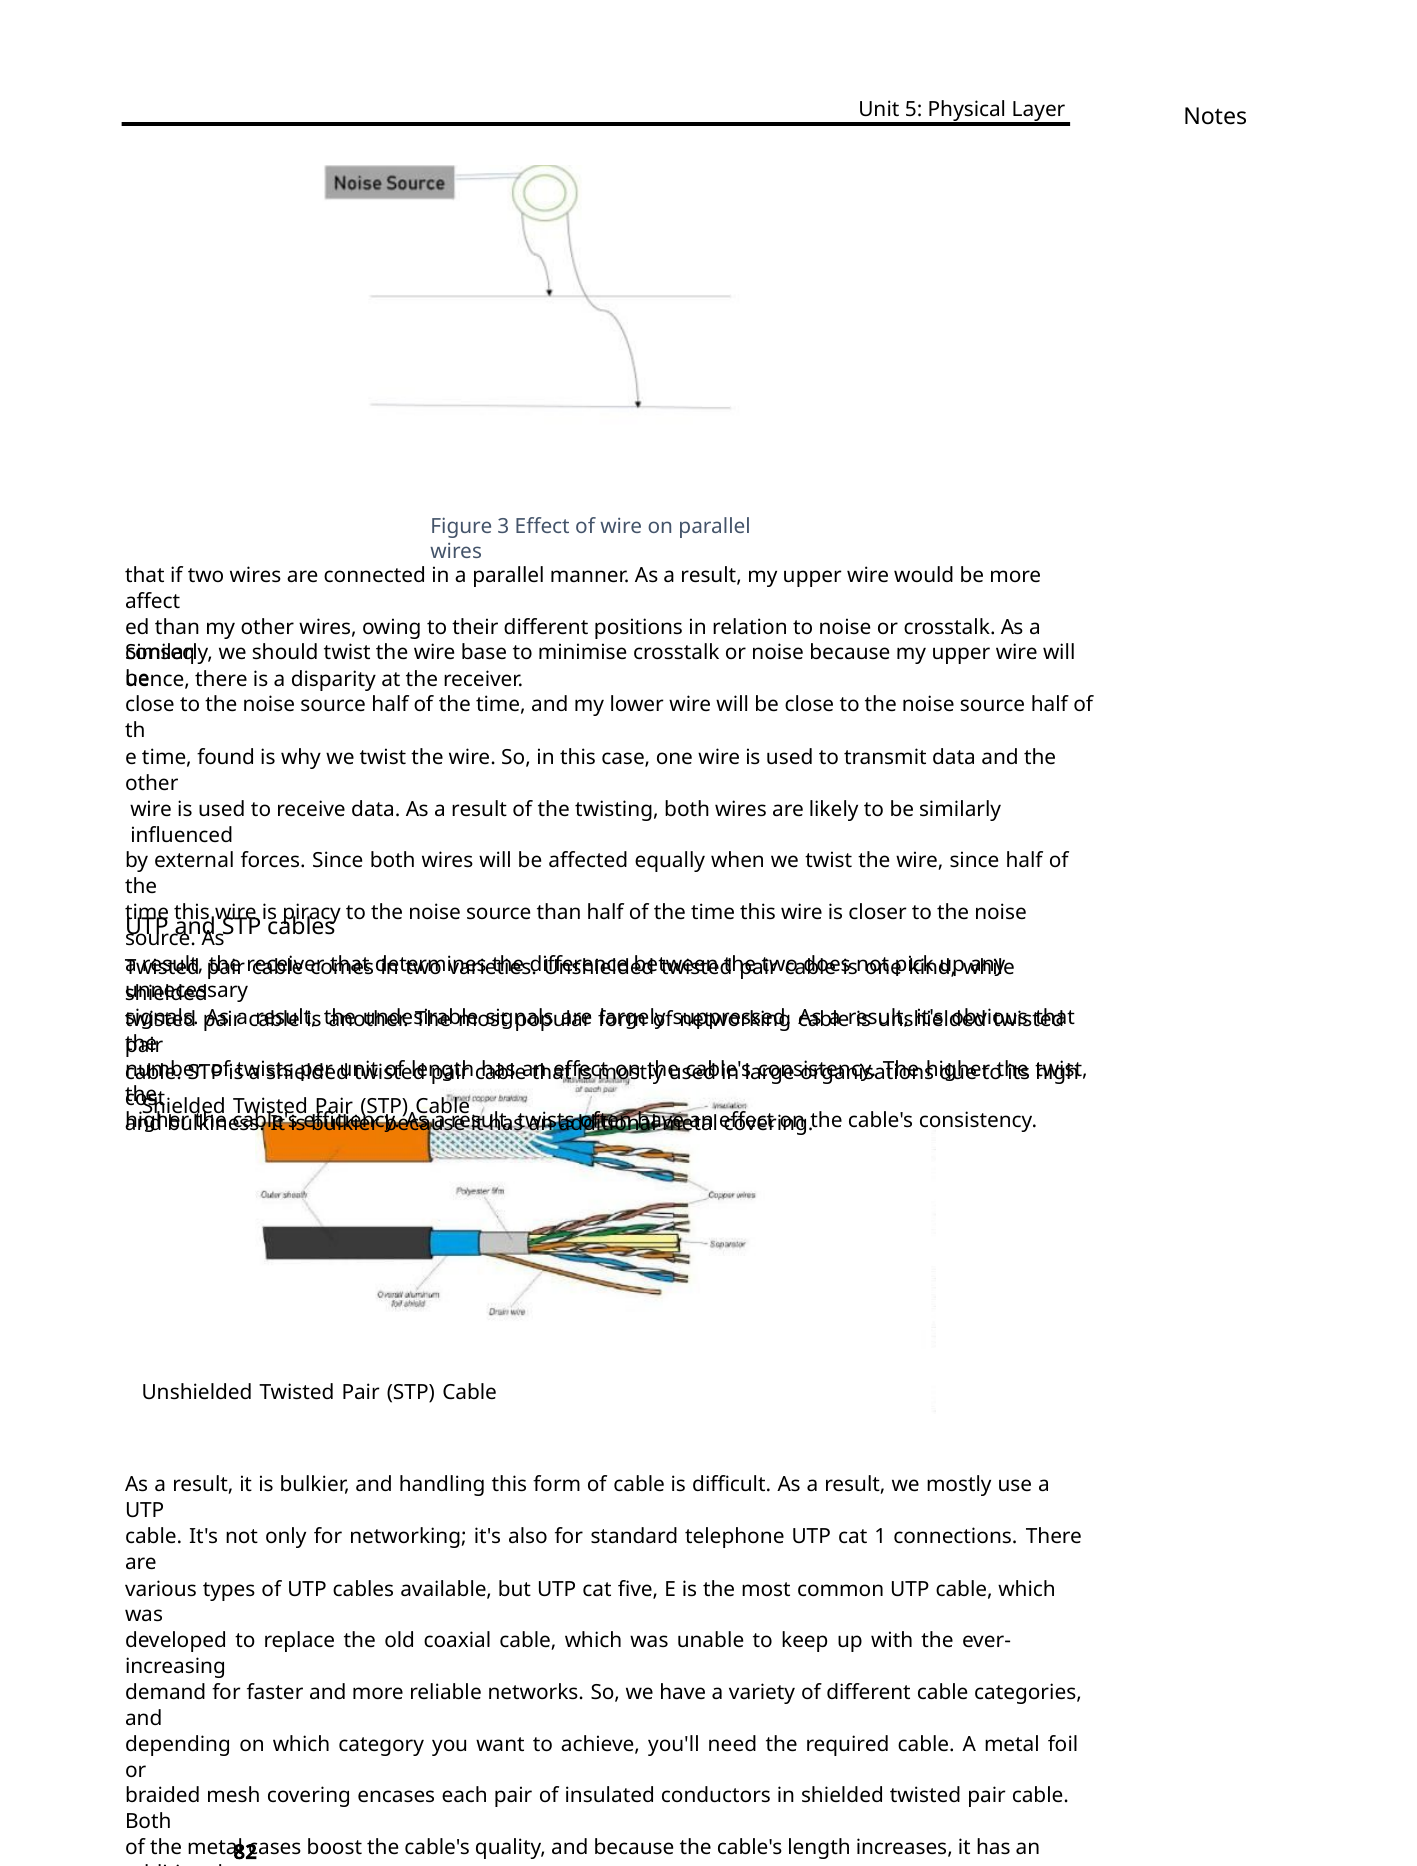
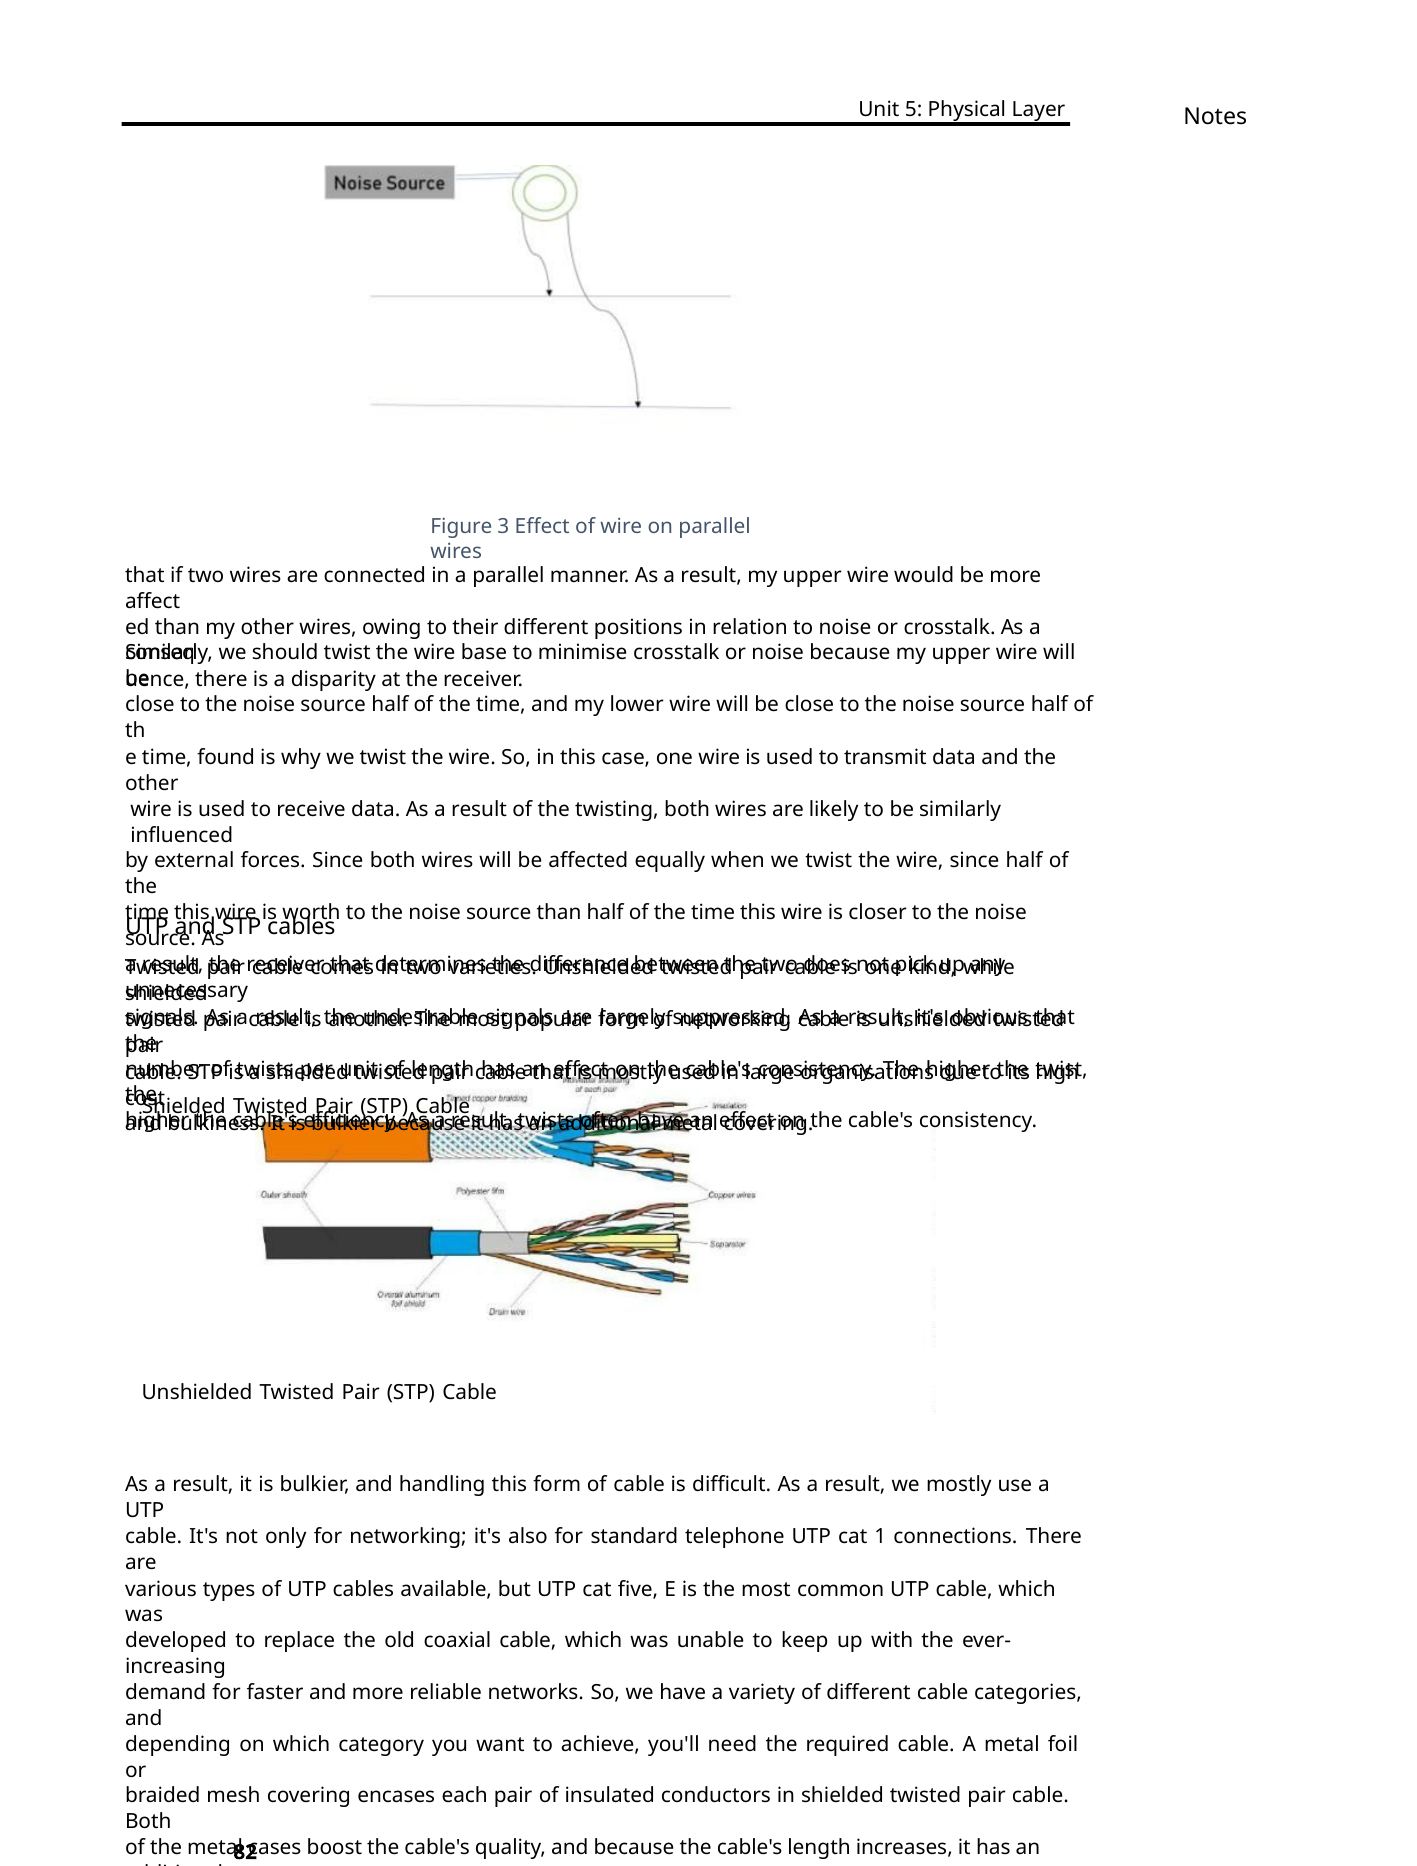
piracy: piracy -> worth
